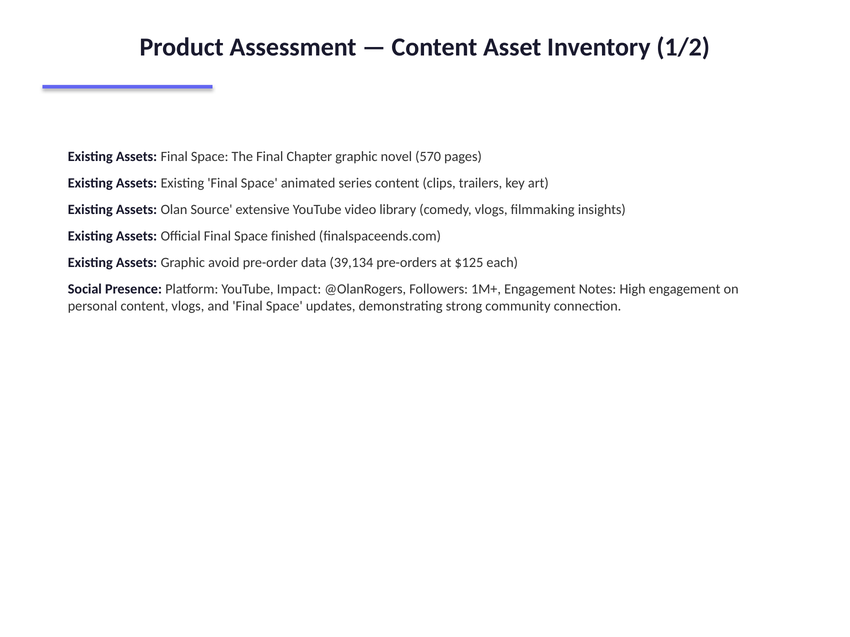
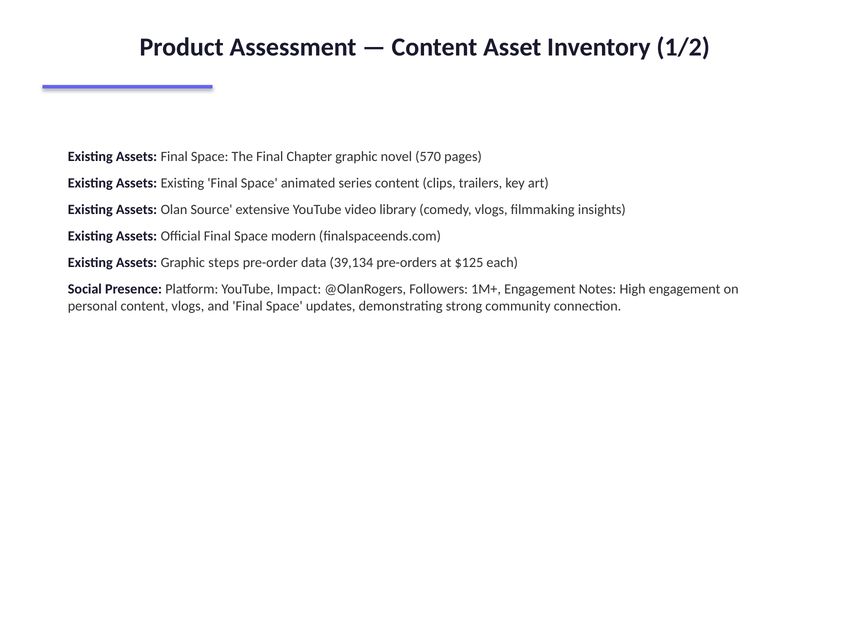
finished: finished -> modern
avoid: avoid -> steps
